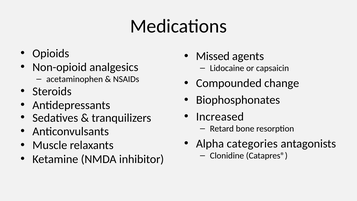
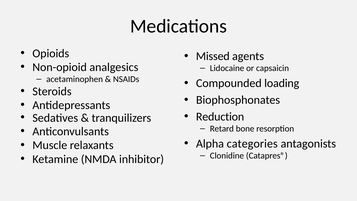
change: change -> loading
Increased: Increased -> Reduction
